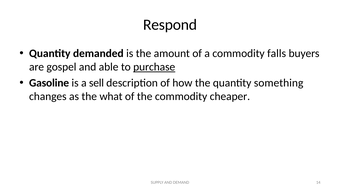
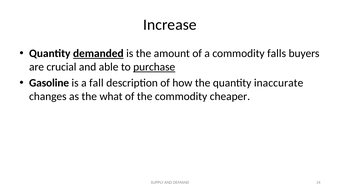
Respond: Respond -> Increase
demanded underline: none -> present
gospel: gospel -> crucial
sell: sell -> fall
something: something -> inaccurate
